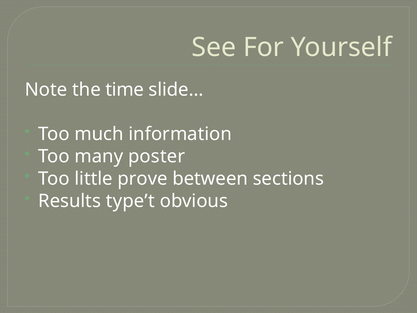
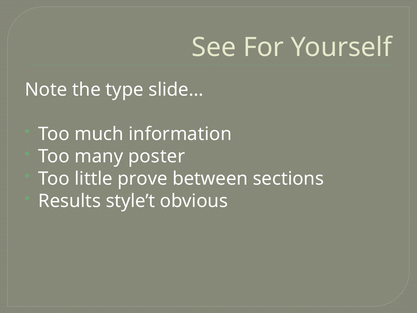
time: time -> type
type’t: type’t -> style’t
